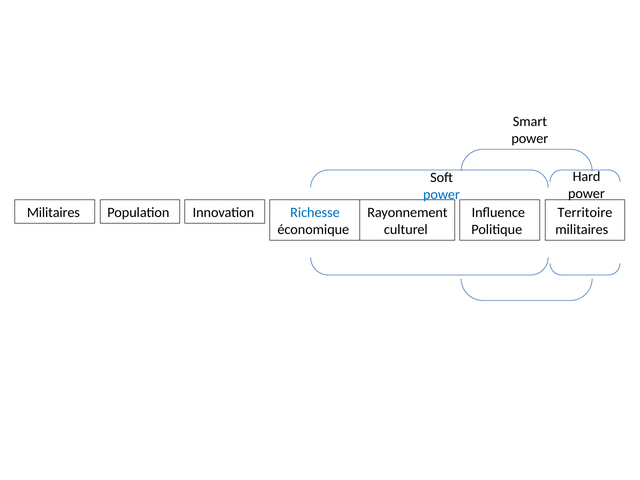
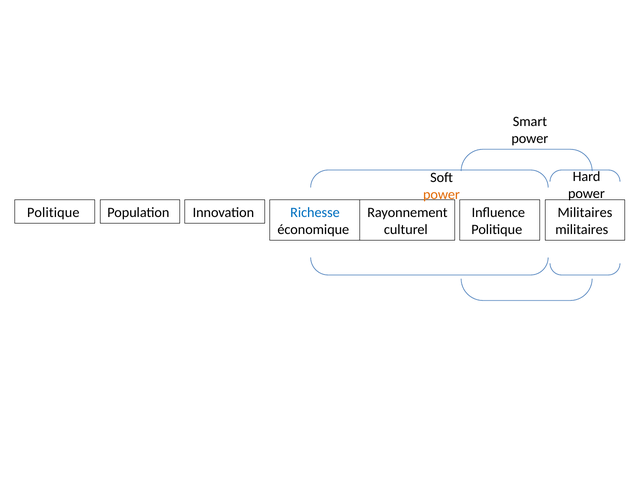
power at (441, 195) colour: blue -> orange
Militaires at (53, 213): Militaires -> Politique
Territoire at (585, 213): Territoire -> Militaires
